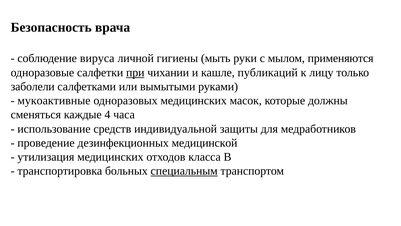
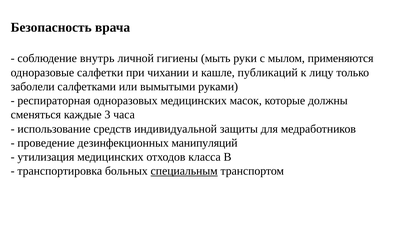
вируса: вируса -> внутрь
при underline: present -> none
мукоактивные: мукоактивные -> респираторная
4: 4 -> 3
медицинской: медицинской -> манипуляций
